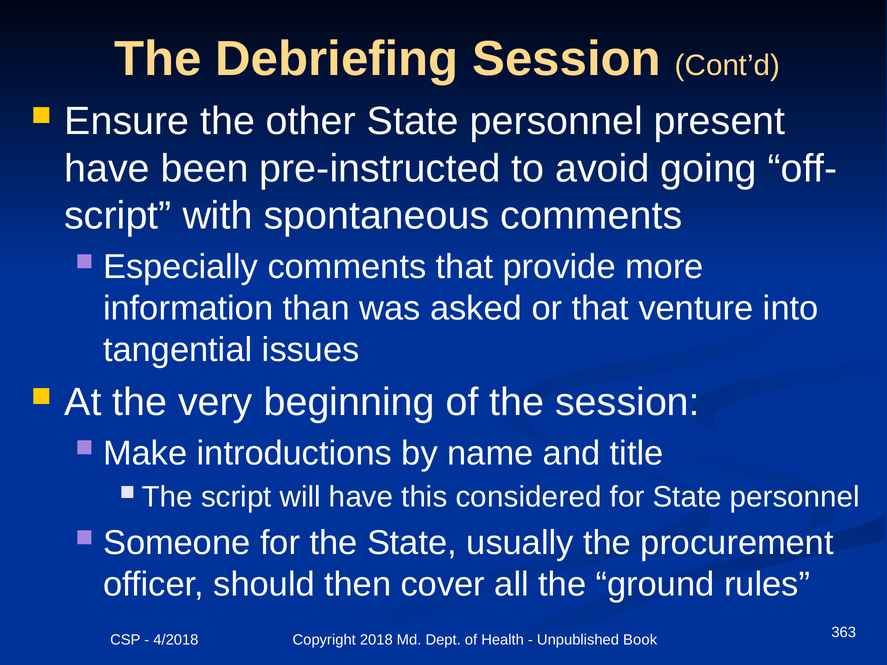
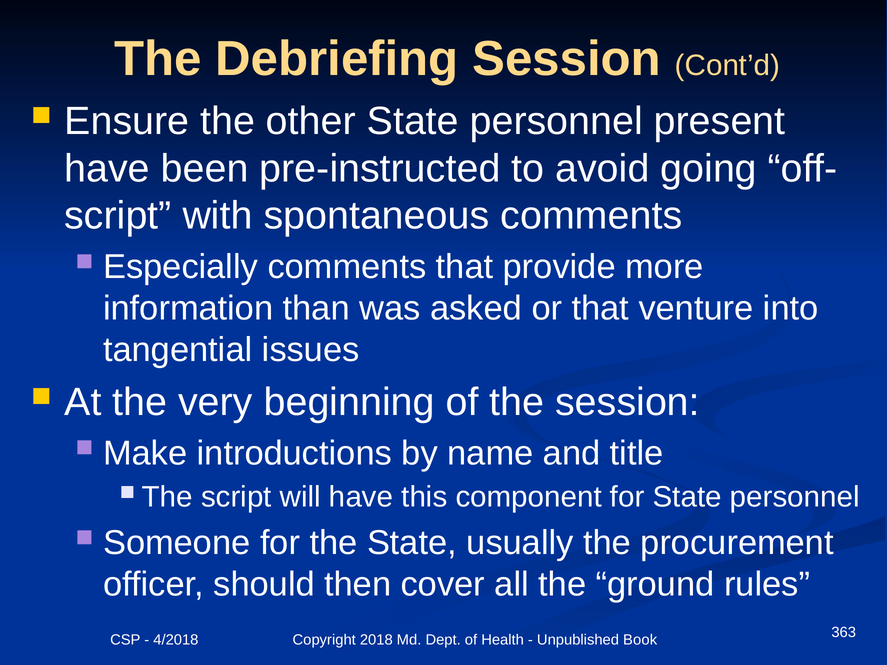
considered: considered -> component
